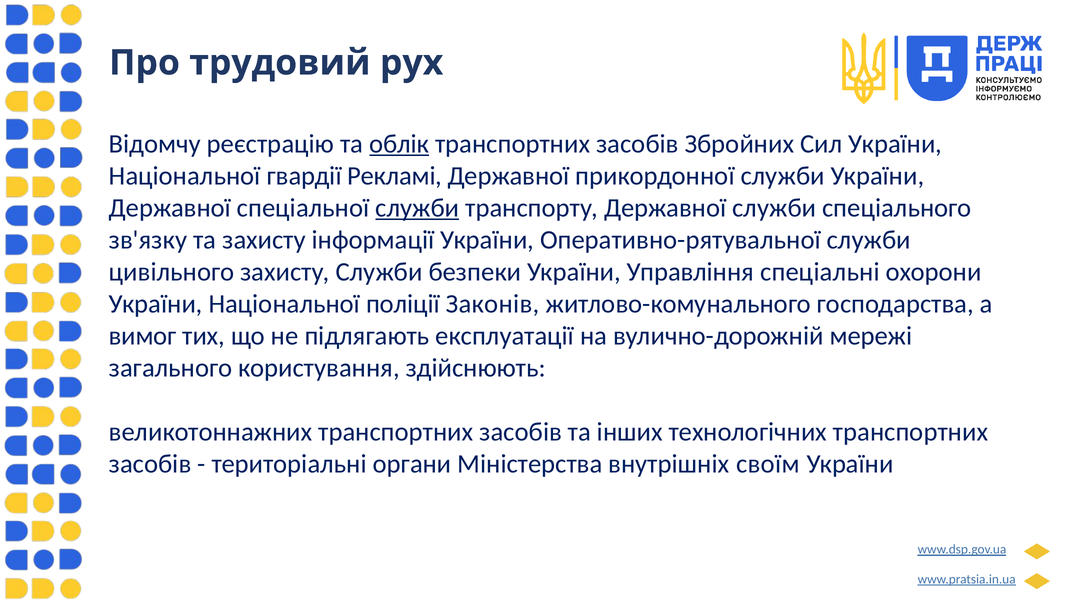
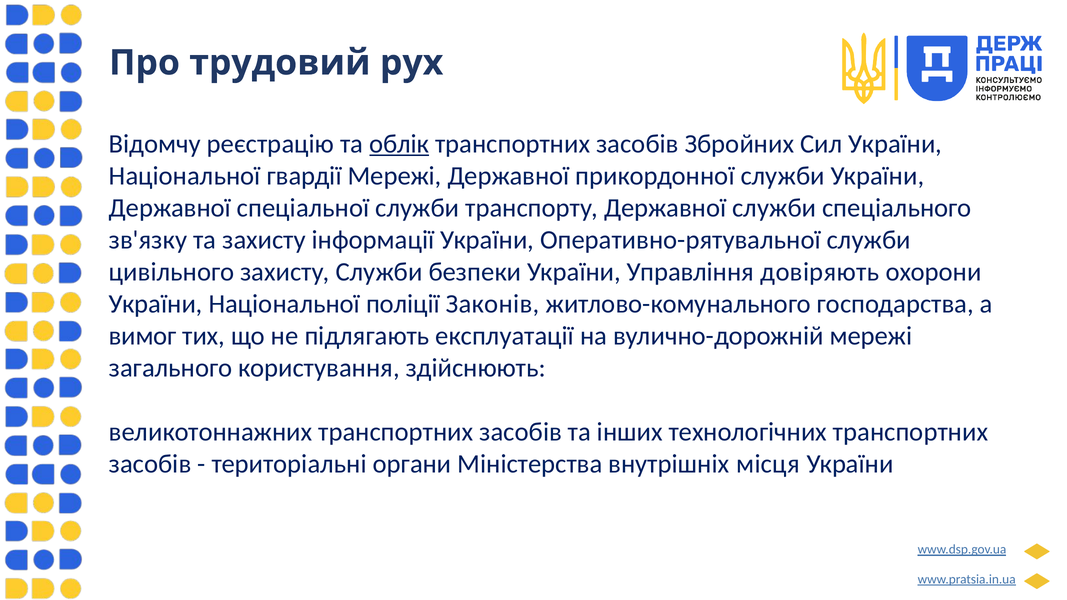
гвардії Рекламі: Рекламі -> Мережі
служби at (417, 208) underline: present -> none
спеціальні: спеціальні -> довіряють
своїм: своїм -> місця
